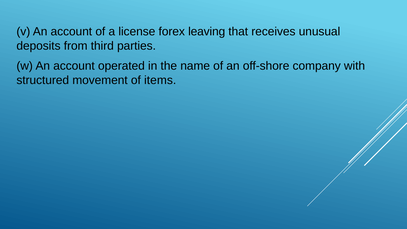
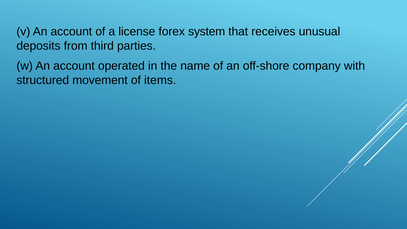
leaving: leaving -> system
